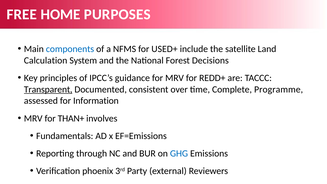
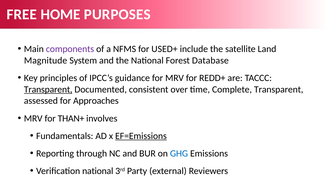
components colour: blue -> purple
Calculation: Calculation -> Magnitude
Decisions: Decisions -> Database
Complete Programme: Programme -> Transparent
Information: Information -> Approaches
EF=Emissions underline: none -> present
Verification phoenix: phoenix -> national
